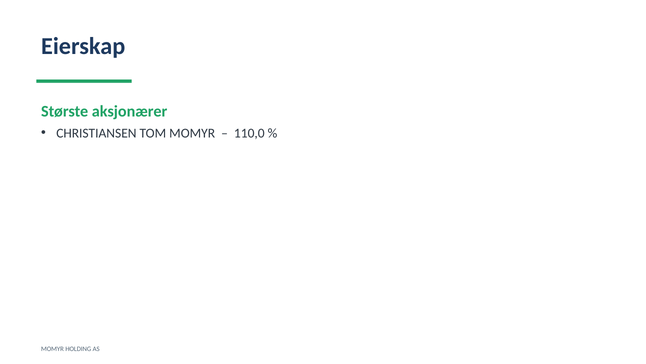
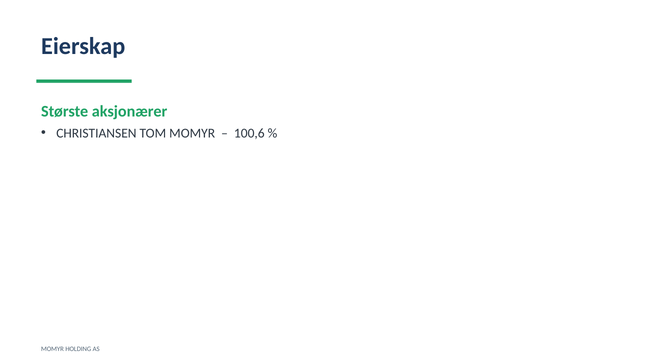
110,0: 110,0 -> 100,6
